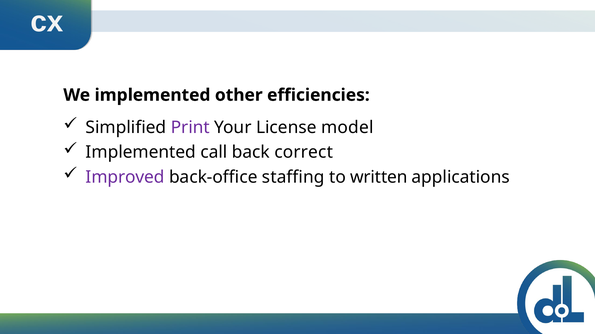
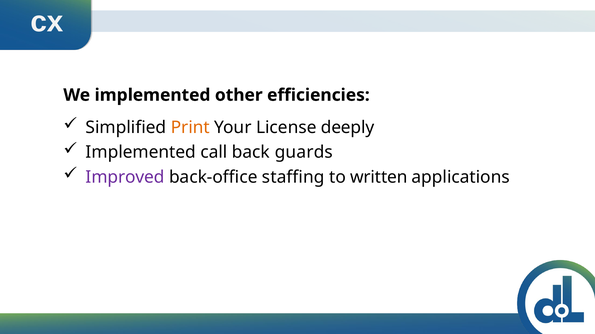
Print colour: purple -> orange
model: model -> deeply
correct: correct -> guards
